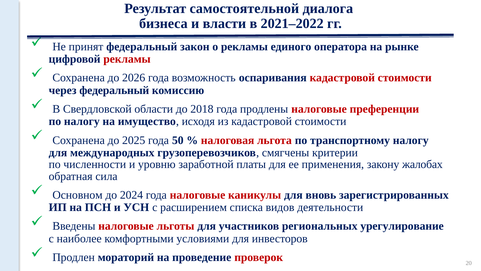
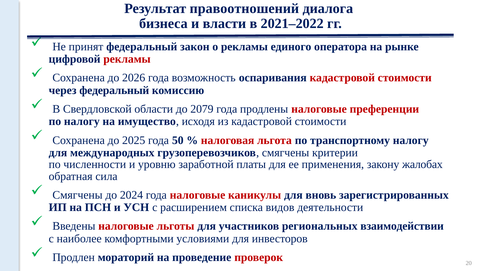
самостоятельной: самостоятельной -> правоотношений
2018: 2018 -> 2079
Основном at (77, 195): Основном -> Смягчены
урегулирование: урегулирование -> взаимодействии
